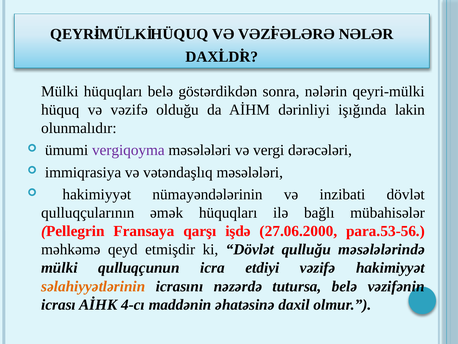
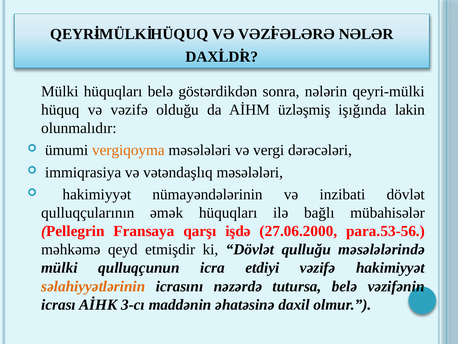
dərinliyi: dərinliyi -> üzləşmiş
vergiqoyma colour: purple -> orange
4-cı: 4-cı -> 3-cı
